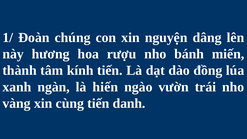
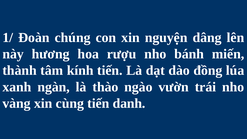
hiến: hiến -> thào
